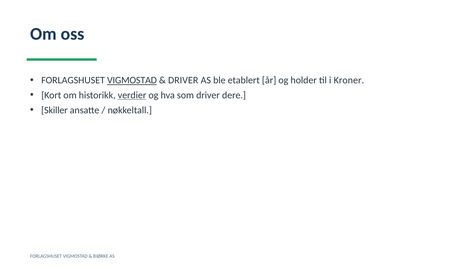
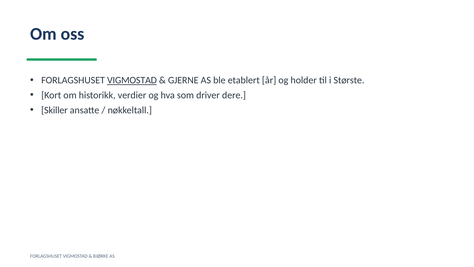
DRIVER at (183, 80): DRIVER -> GJERNE
Kroner: Kroner -> Største
verdier underline: present -> none
